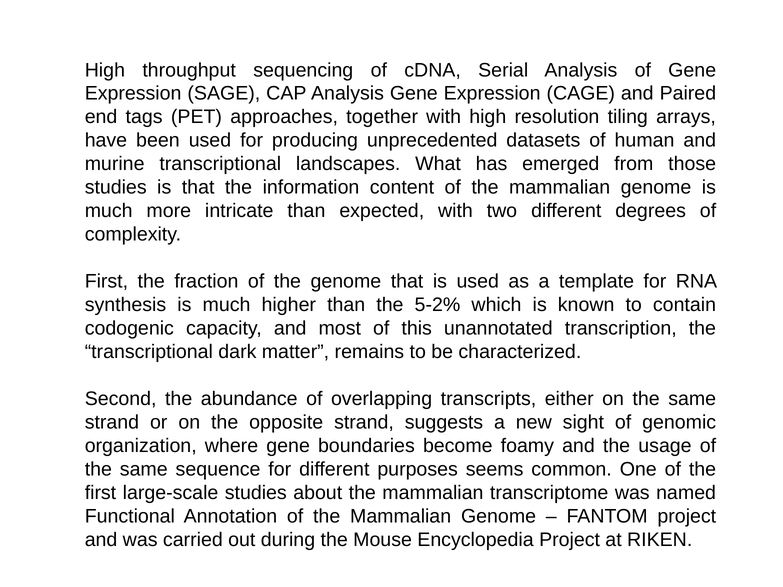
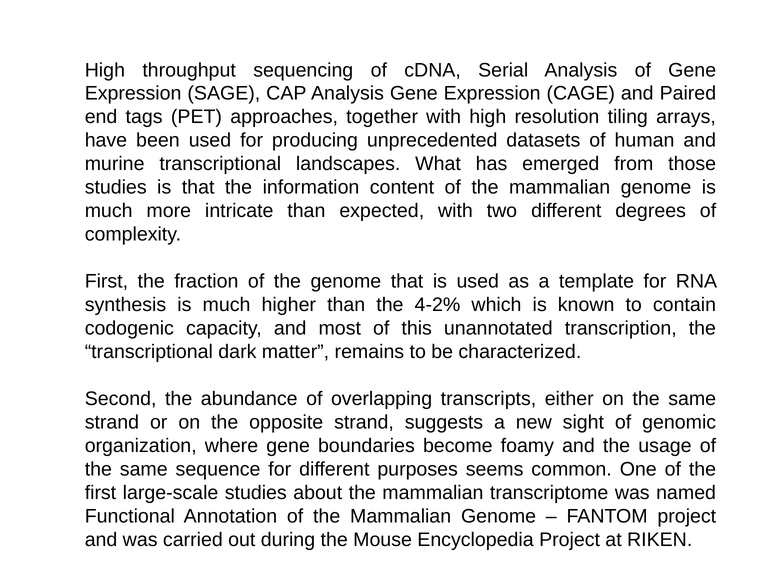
5-2%: 5-2% -> 4-2%
